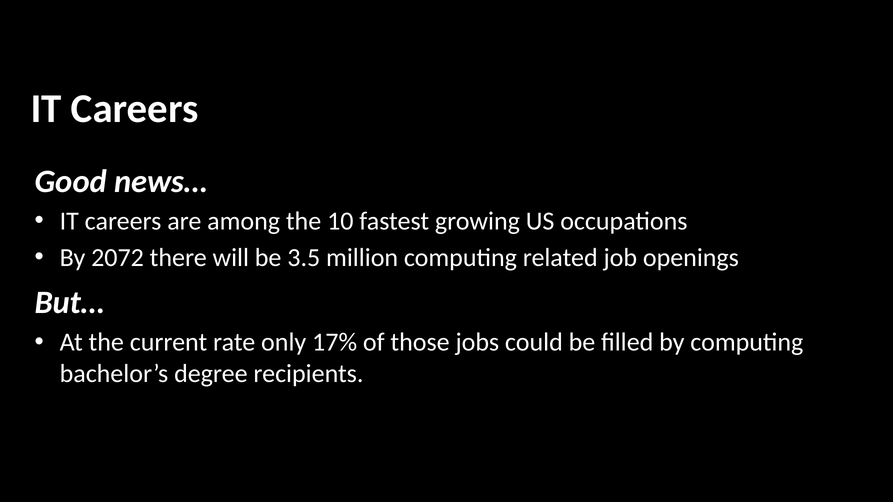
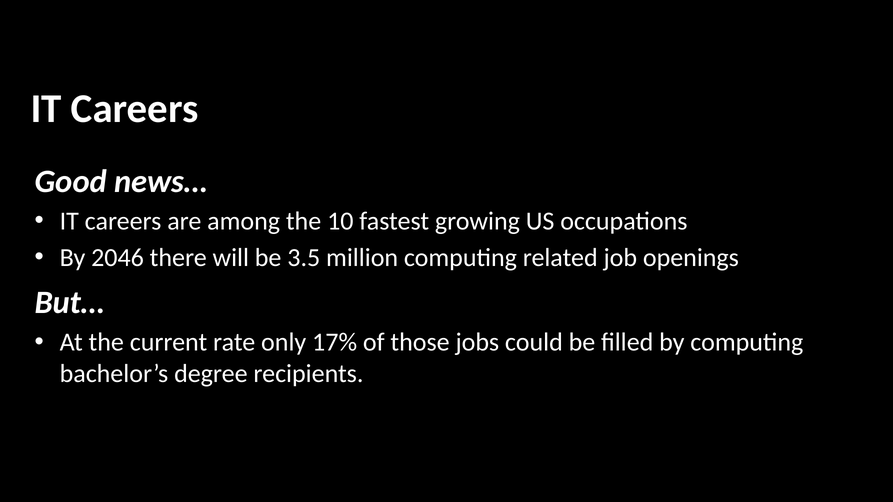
2072: 2072 -> 2046
